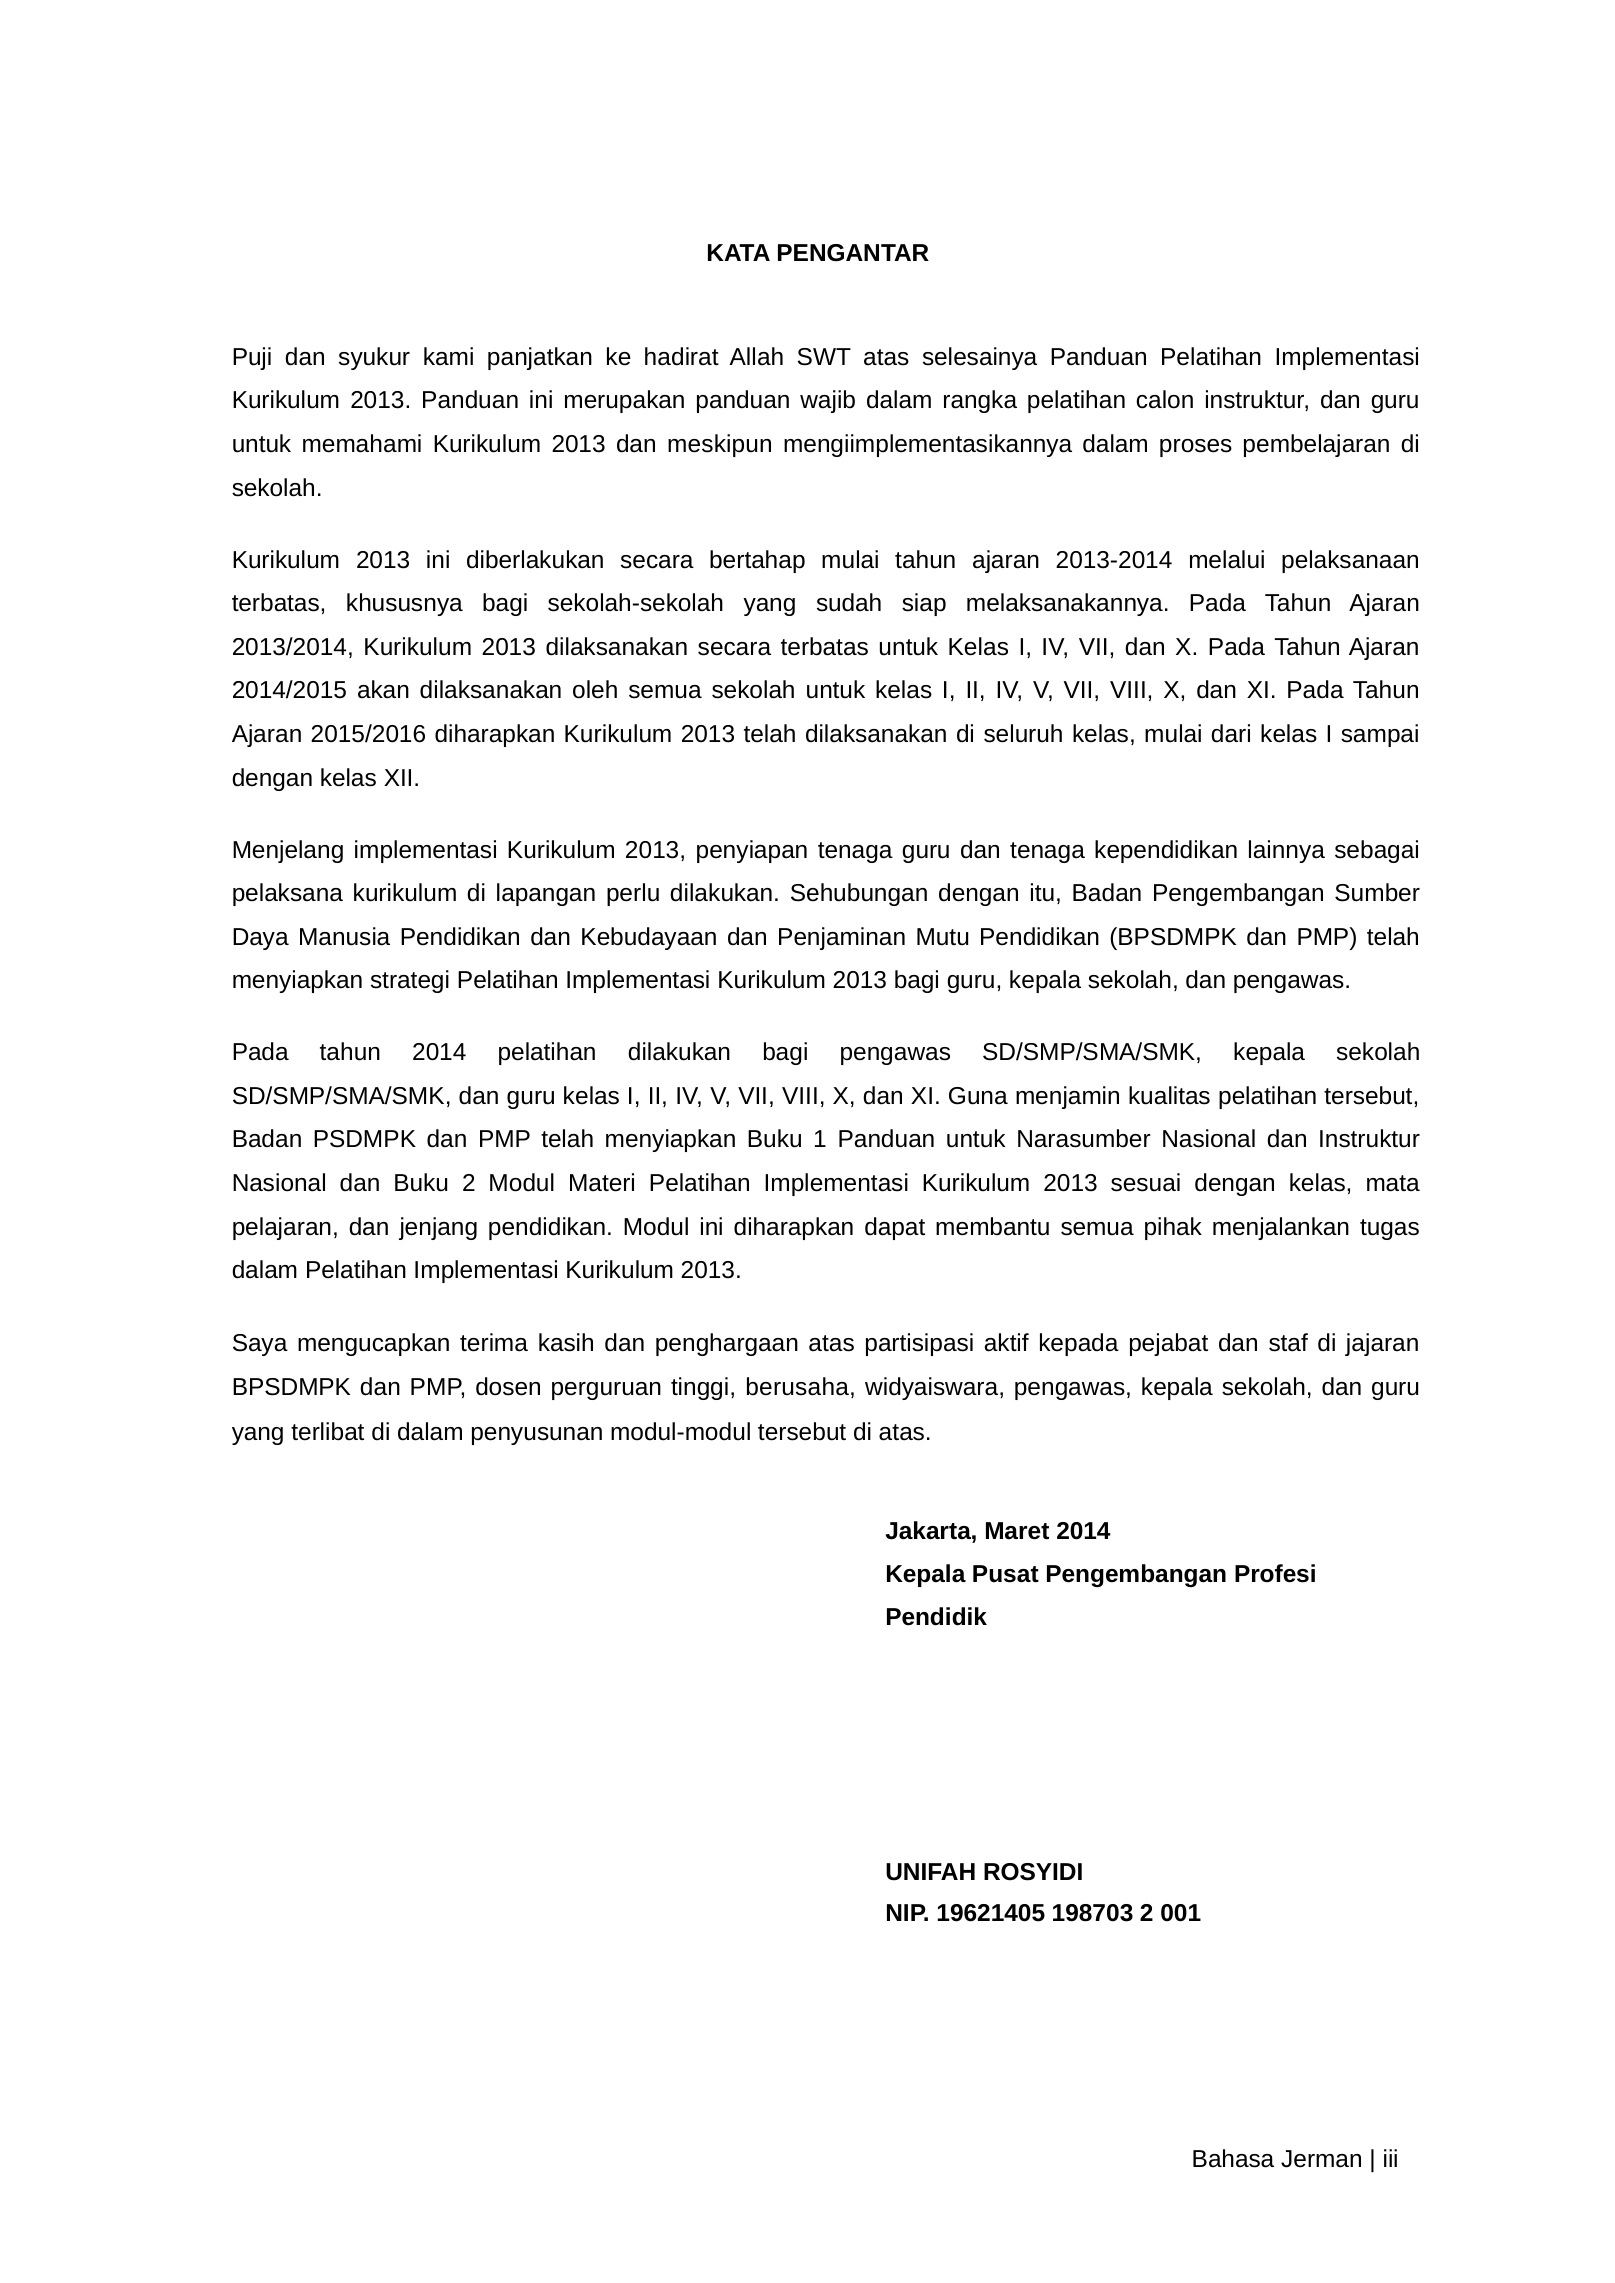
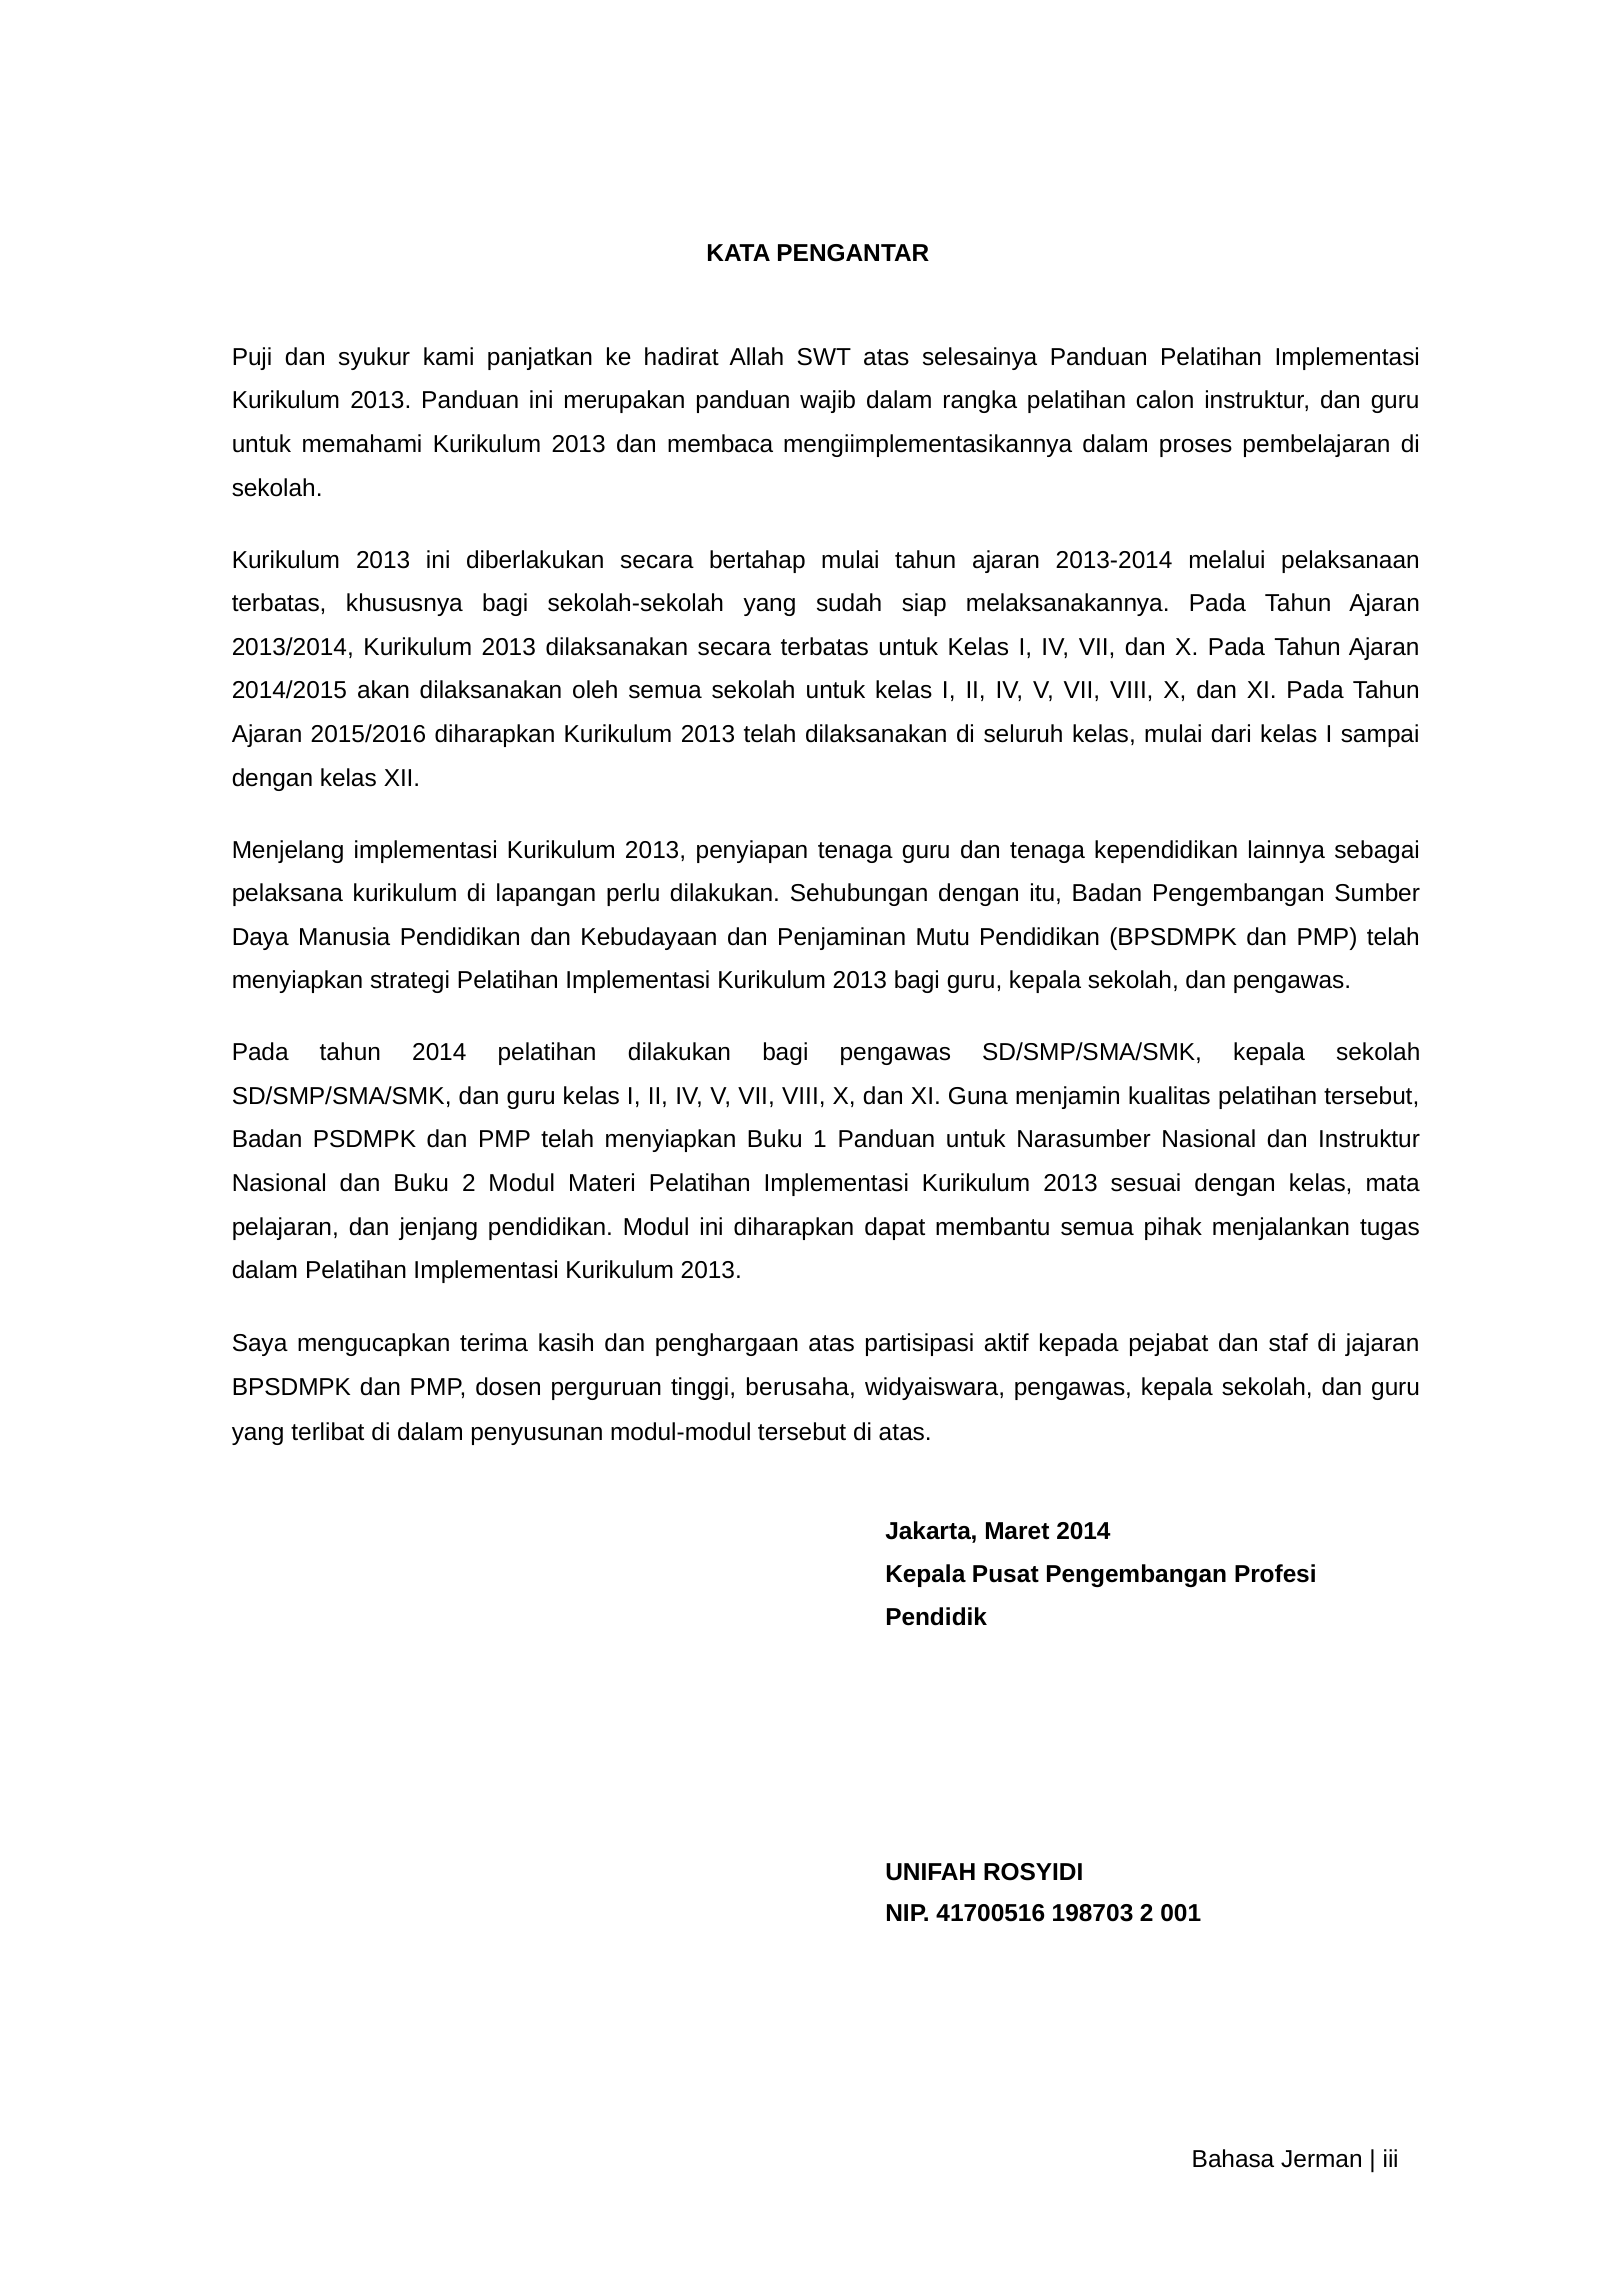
meskipun: meskipun -> membaca
19621405: 19621405 -> 41700516
